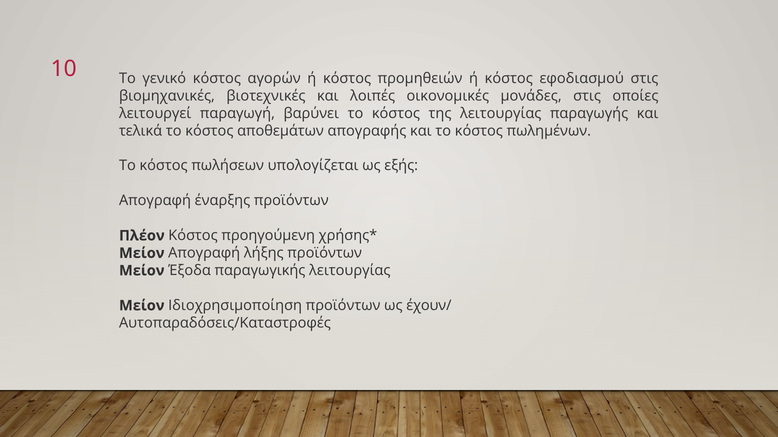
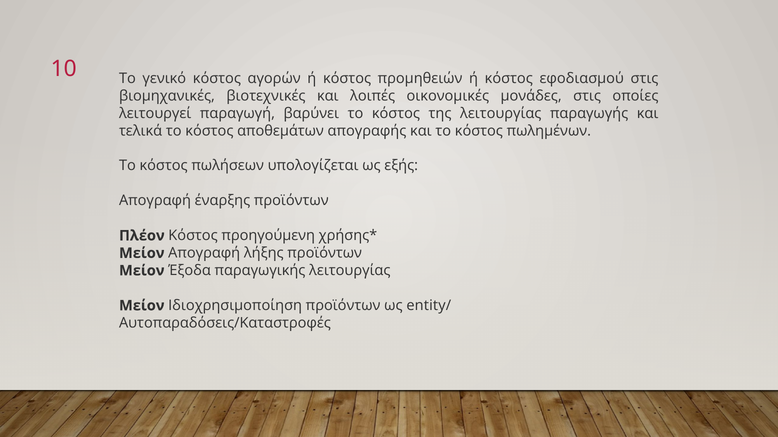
έχουν/: έχουν/ -> entity/
